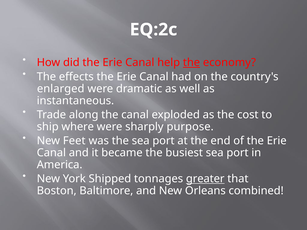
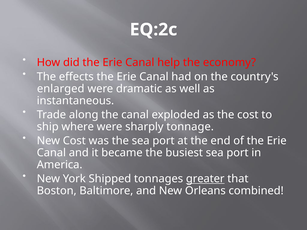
the at (191, 63) underline: present -> none
purpose: purpose -> tonnage
New Feet: Feet -> Cost
